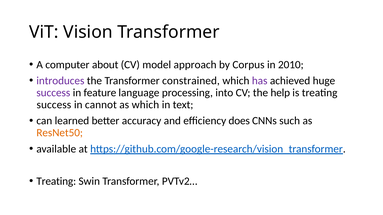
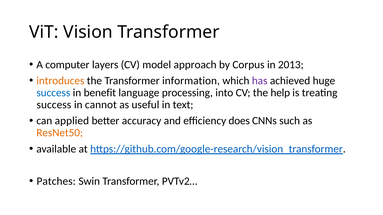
about: about -> layers
2010: 2010 -> 2013
introduces colour: purple -> orange
constrained: constrained -> information
success at (53, 93) colour: purple -> blue
feature: feature -> benefit
as which: which -> useful
learned: learned -> applied
Treating at (56, 181): Treating -> Patches
